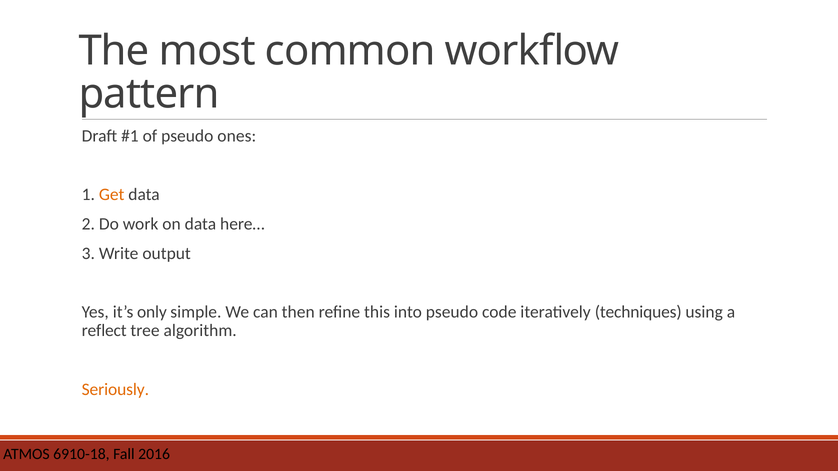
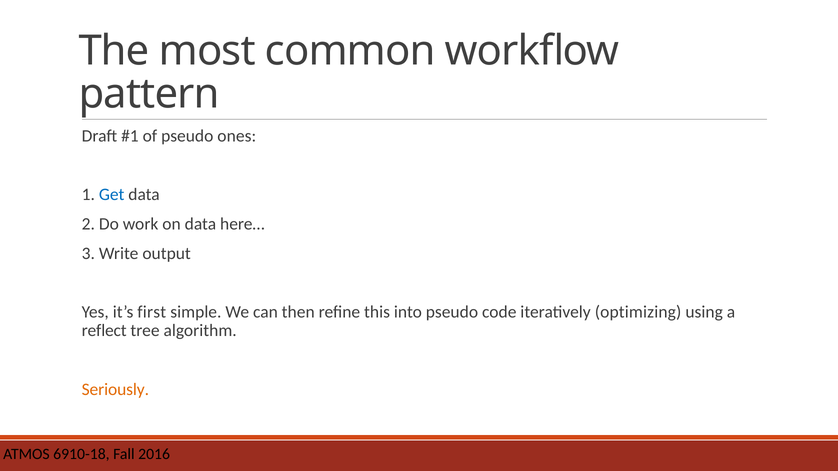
Get colour: orange -> blue
only: only -> first
techniques: techniques -> optimizing
